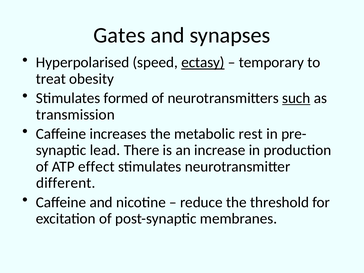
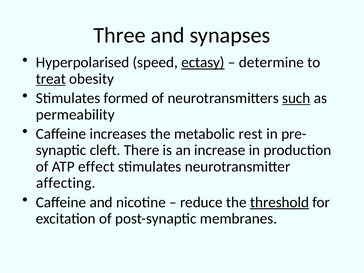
Gates: Gates -> Three
temporary: temporary -> determine
treat underline: none -> present
transmission: transmission -> permeability
lead: lead -> cleft
different: different -> affecting
threshold underline: none -> present
